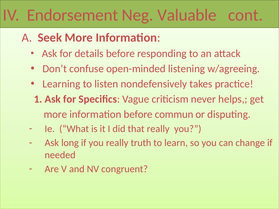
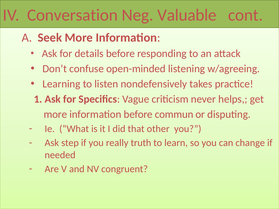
Endorsement: Endorsement -> Conversation
that really: really -> other
long: long -> step
